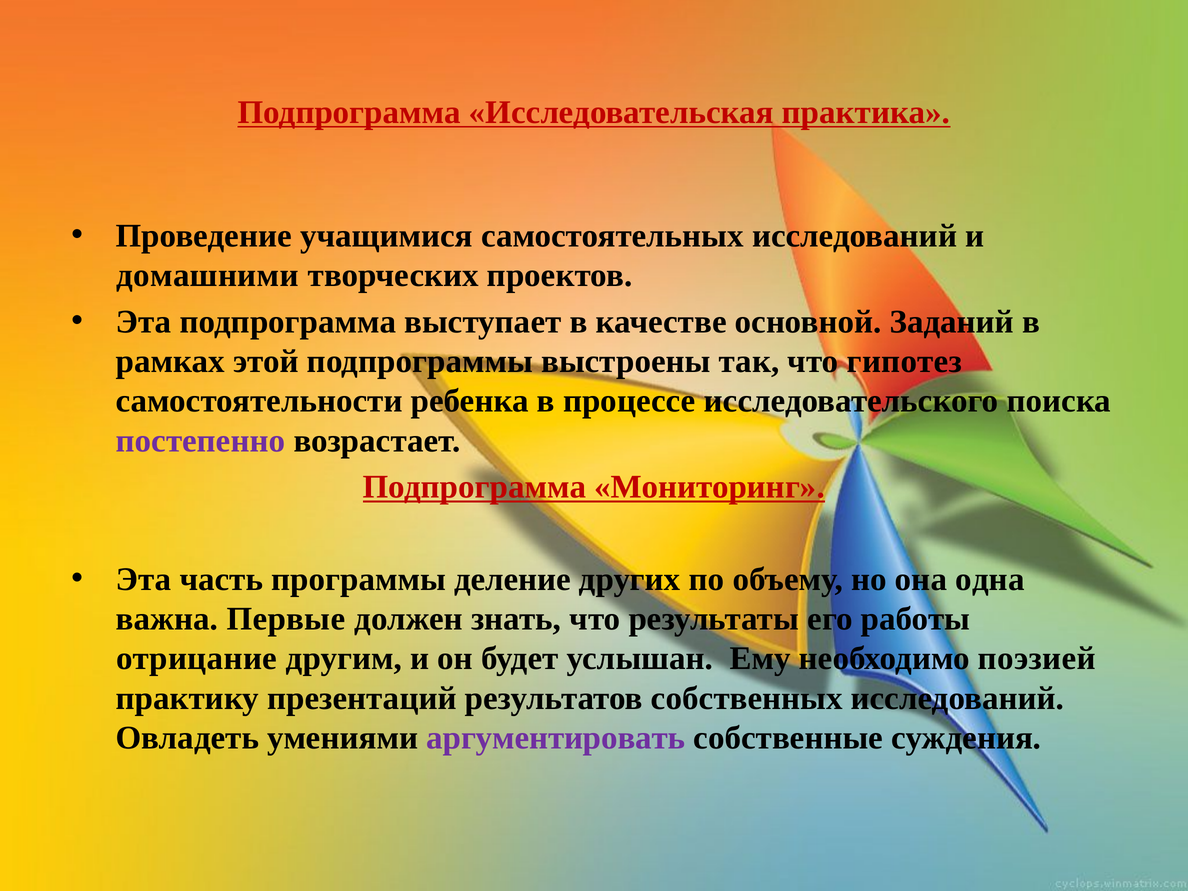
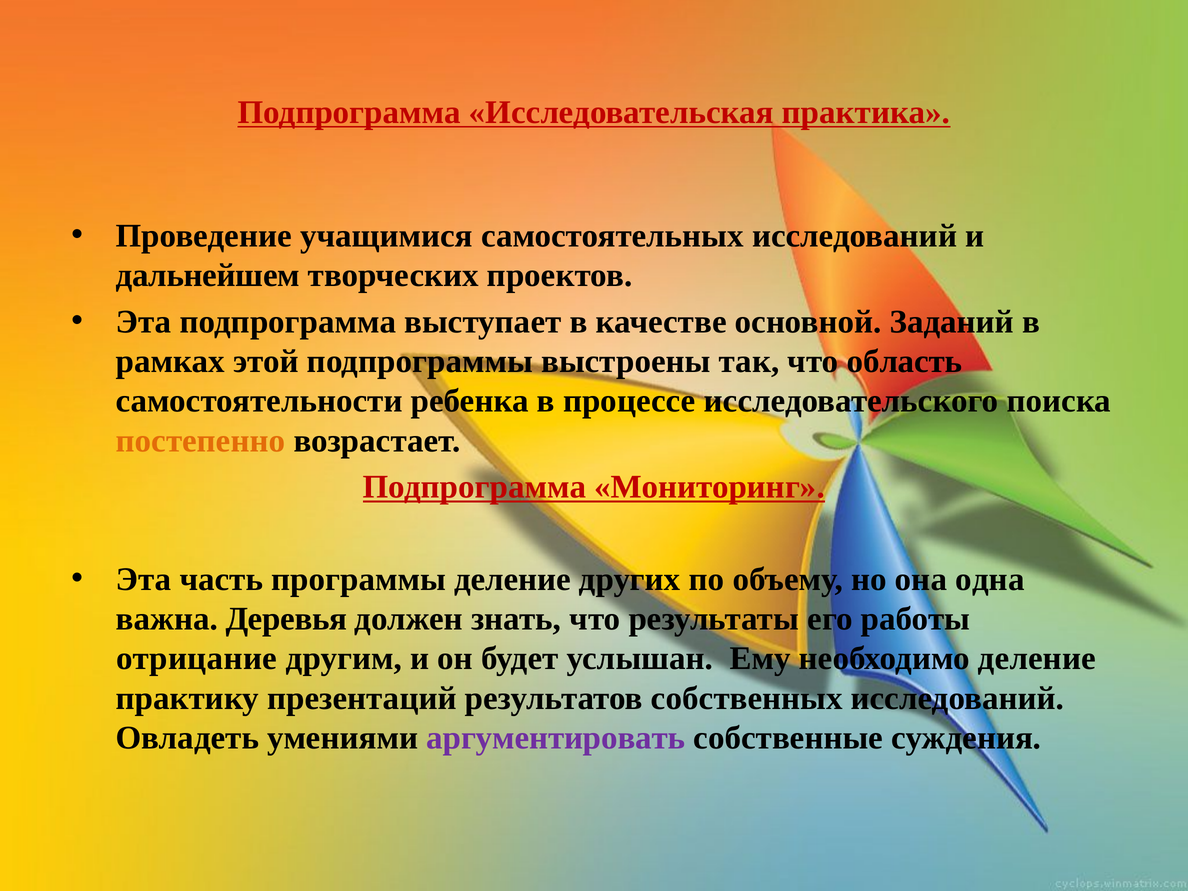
домашними: домашними -> дальнейшем
гипотез: гипотез -> область
постепенно colour: purple -> orange
Первые: Первые -> Деревья
необходимо поэзией: поэзией -> деление
